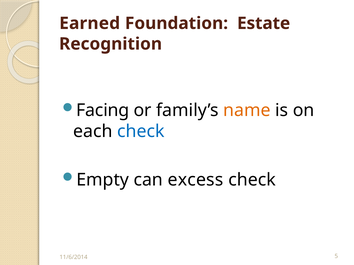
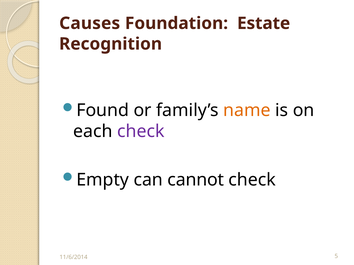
Earned: Earned -> Causes
Facing: Facing -> Found
check at (141, 132) colour: blue -> purple
excess: excess -> cannot
